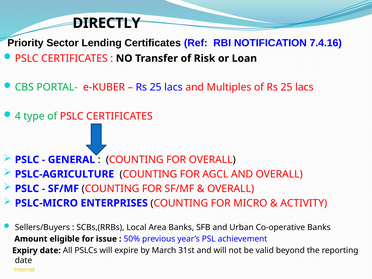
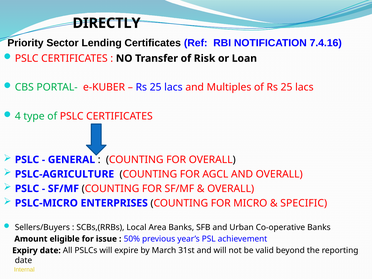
ACTIVITY: ACTIVITY -> SPECIFIC
